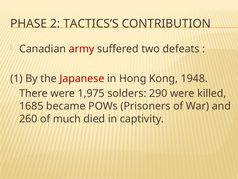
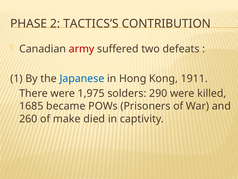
Japanese colour: red -> blue
1948: 1948 -> 1911
much: much -> make
